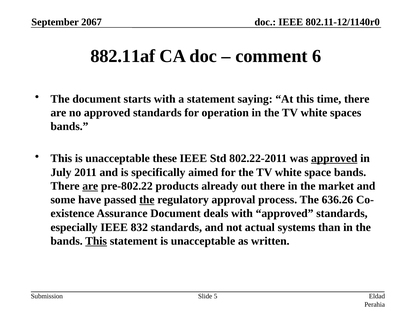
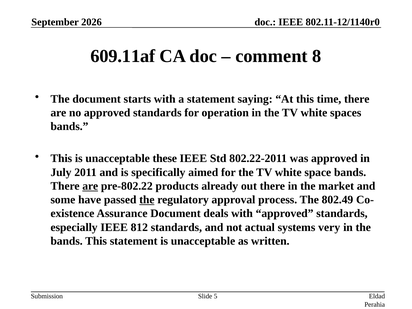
2067: 2067 -> 2026
882.11af: 882.11af -> 609.11af
6: 6 -> 8
approved at (334, 159) underline: present -> none
636.26: 636.26 -> 802.49
832: 832 -> 812
than: than -> very
This at (96, 241) underline: present -> none
